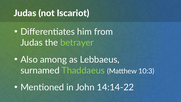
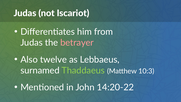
betrayer colour: light green -> pink
among: among -> twelve
14:14-22: 14:14-22 -> 14:20-22
